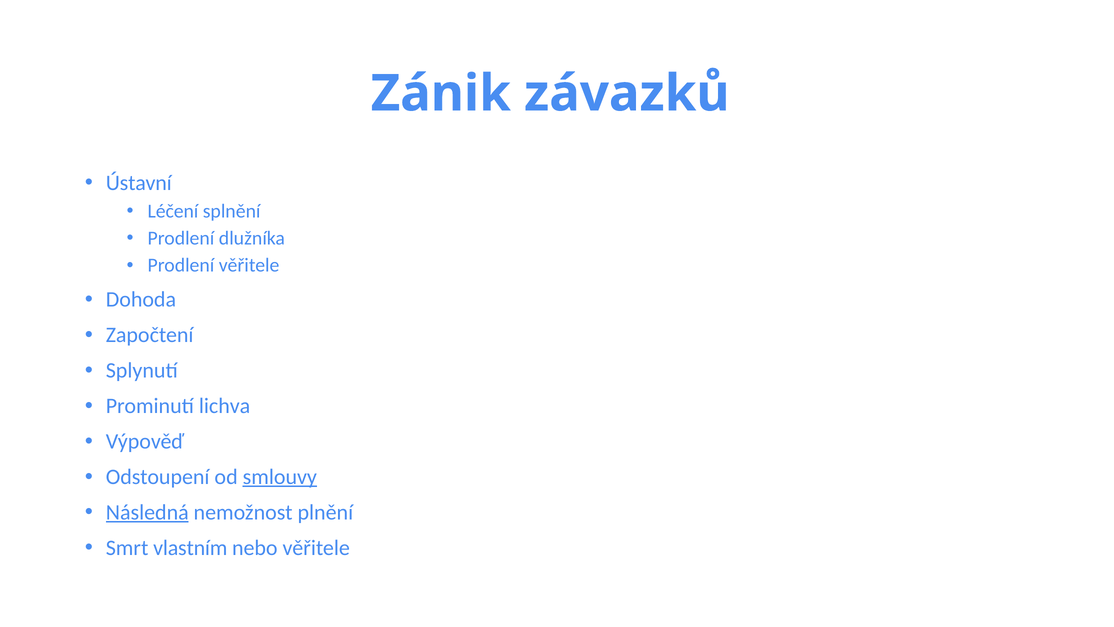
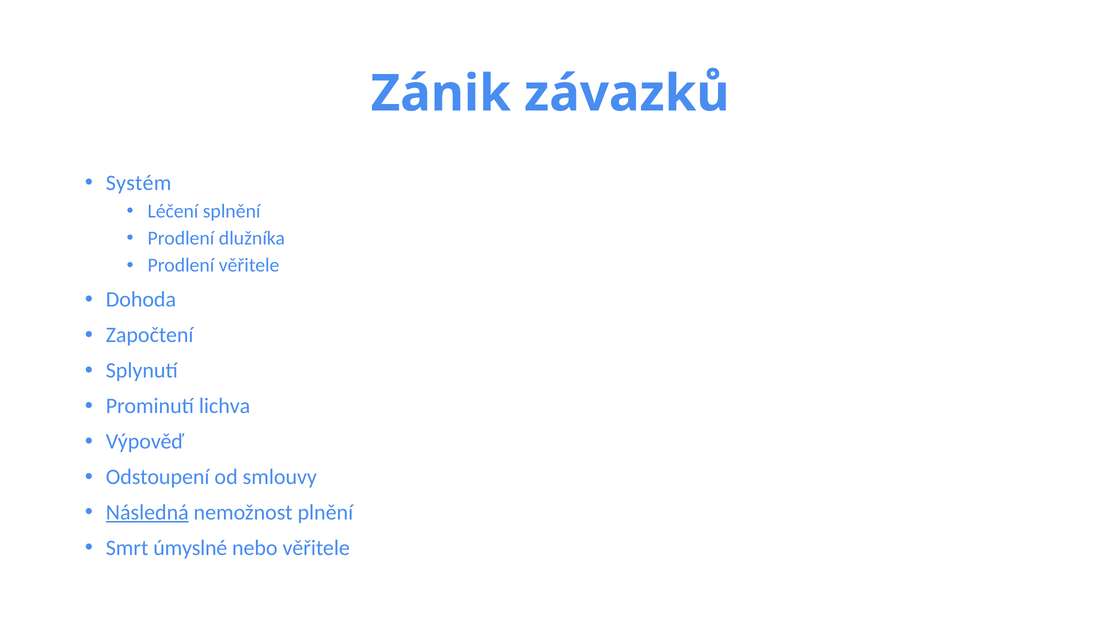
Ústavní: Ústavní -> Systém
smlouvy underline: present -> none
vlastním: vlastním -> úmyslné
